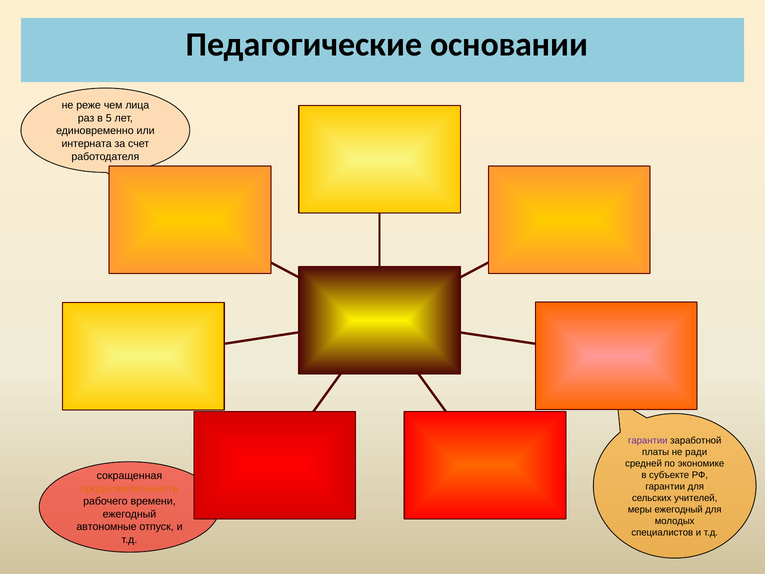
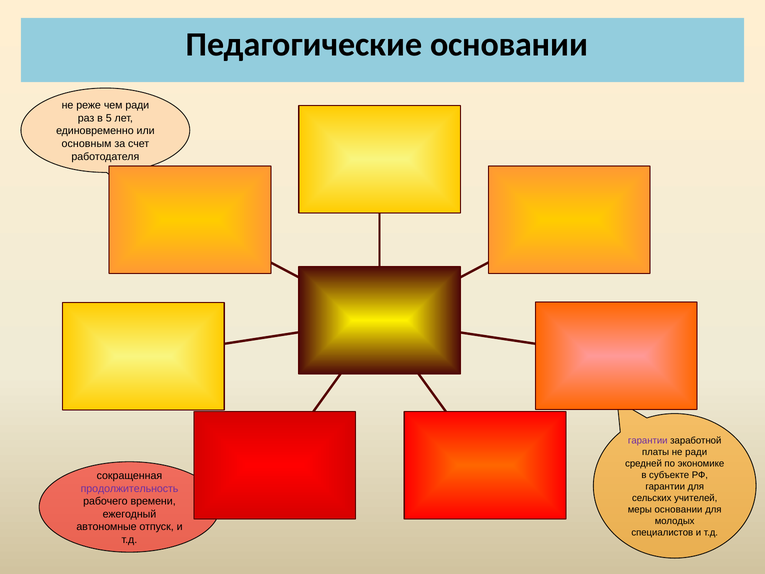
чем лица: лица -> ради
интерната: интерната -> основным
продолжительность colour: orange -> purple
меры ежегодный: ежегодный -> основании
